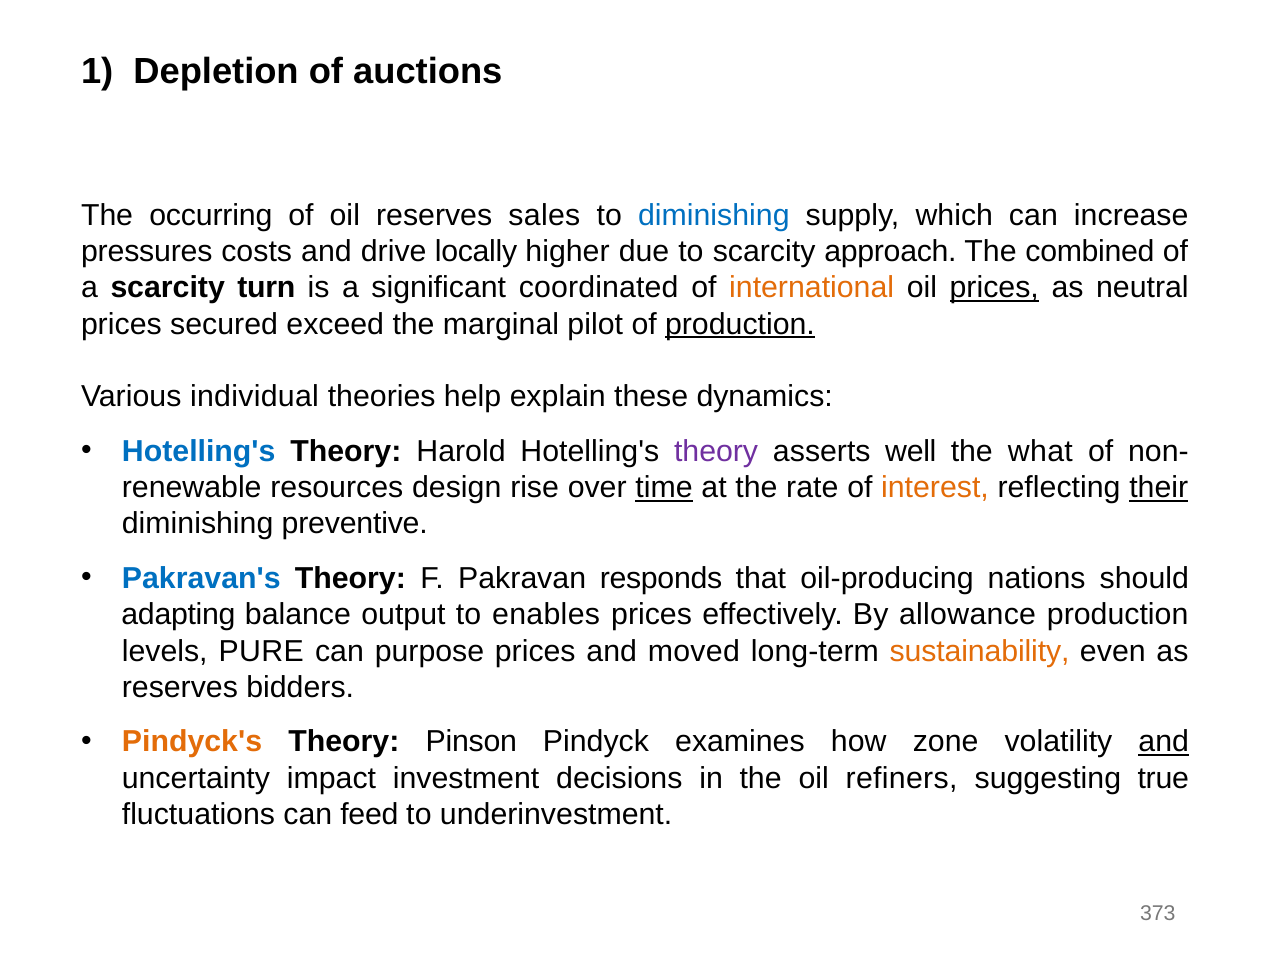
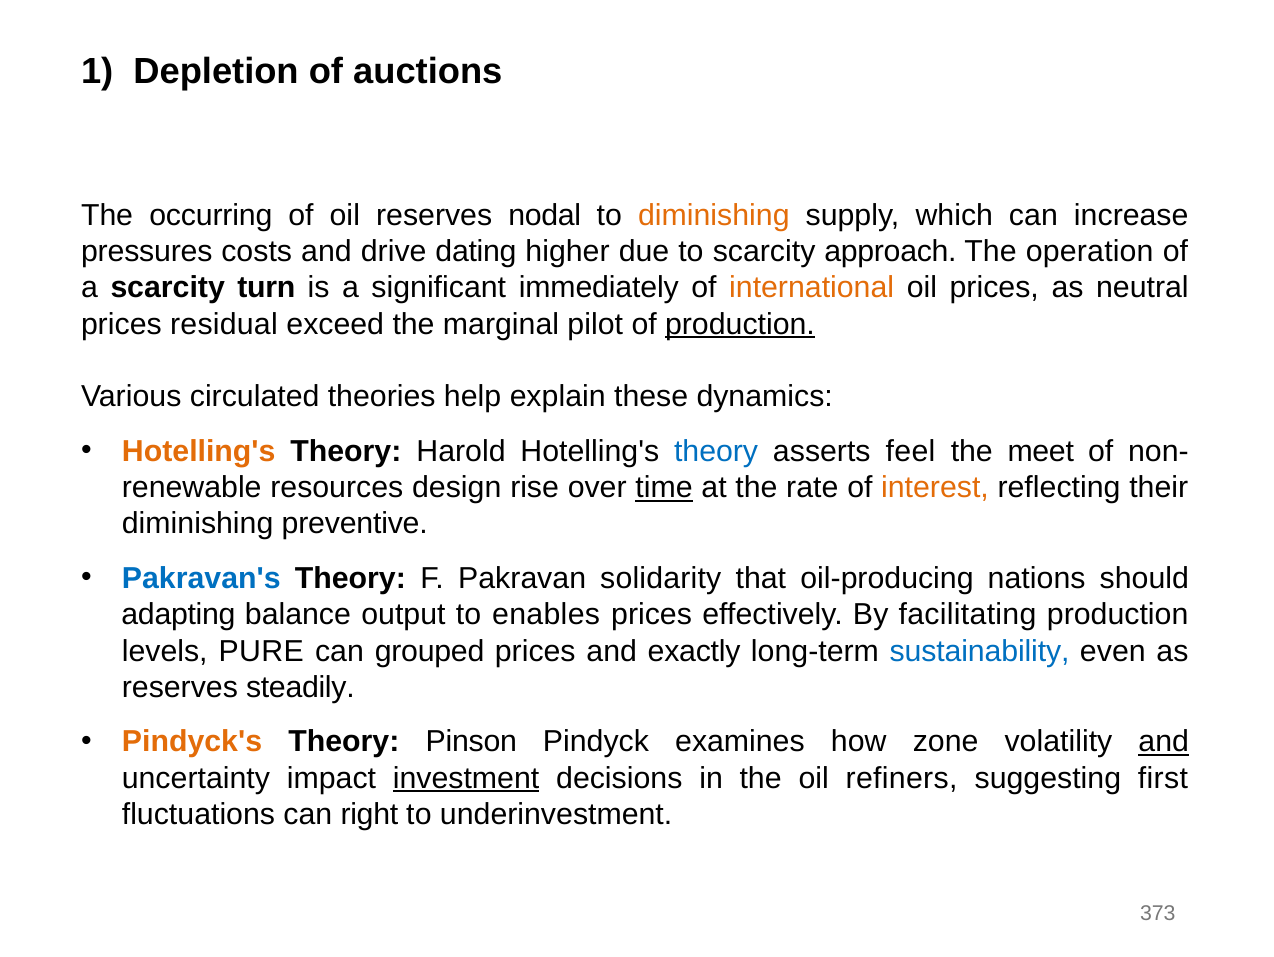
sales: sales -> nodal
diminishing at (714, 215) colour: blue -> orange
locally: locally -> dating
combined: combined -> operation
coordinated: coordinated -> immediately
prices at (994, 288) underline: present -> none
secured: secured -> residual
individual: individual -> circulated
Hotelling's at (199, 451) colour: blue -> orange
theory at (716, 451) colour: purple -> blue
well: well -> feel
what: what -> meet
their underline: present -> none
responds: responds -> solidarity
allowance: allowance -> facilitating
purpose: purpose -> grouped
moved: moved -> exactly
sustainability colour: orange -> blue
bidders: bidders -> steadily
investment underline: none -> present
true: true -> first
feed: feed -> right
